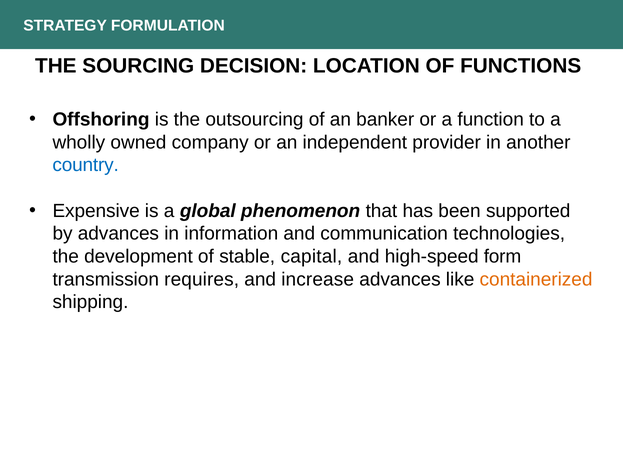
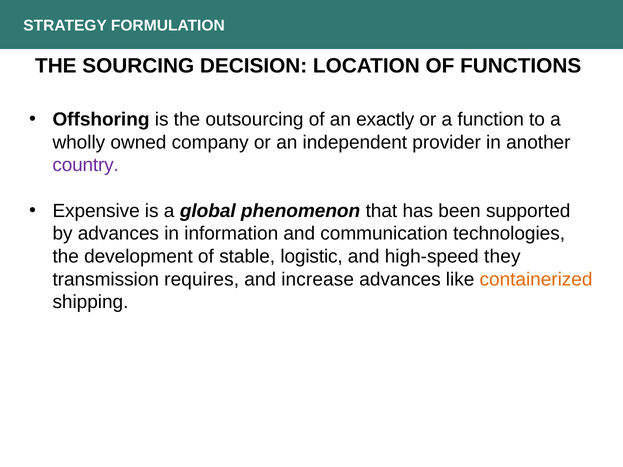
banker: banker -> exactly
country colour: blue -> purple
capital: capital -> logistic
form: form -> they
